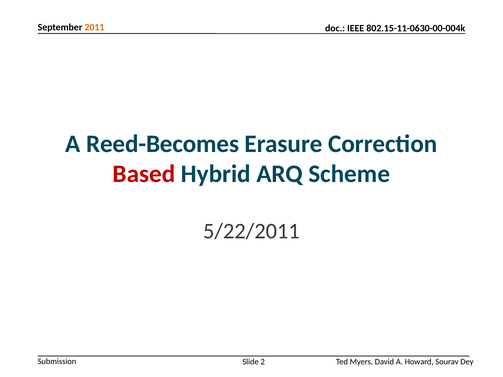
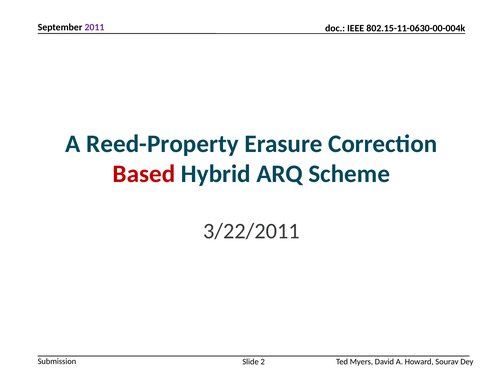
2011 colour: orange -> purple
Reed-Becomes: Reed-Becomes -> Reed-Property
5/22/2011: 5/22/2011 -> 3/22/2011
